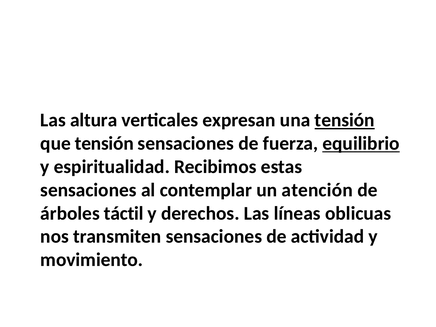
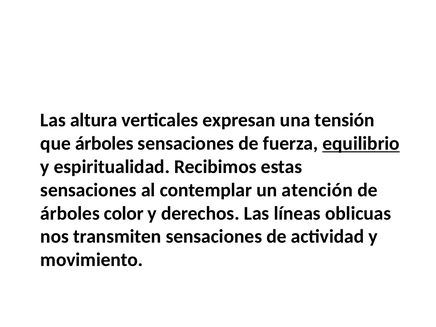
tensión at (345, 120) underline: present -> none
que tensión: tensión -> árboles
táctil: táctil -> color
